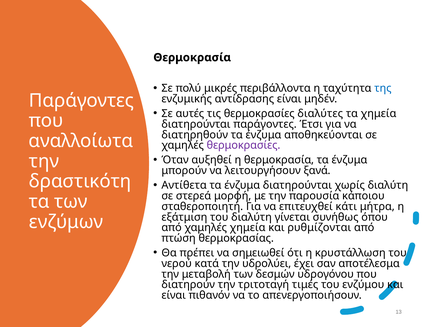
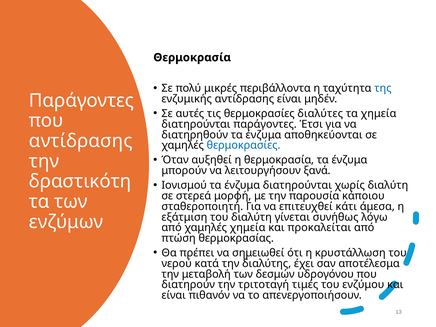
αναλλοίωτα at (81, 141): αναλλοίωτα -> αντίδρασης
θερμοκρασίες at (244, 145) colour: purple -> blue
Αντίθετα: Αντίθετα -> Ιονισμού
μήτρα: μήτρα -> άμεσα
όπου: όπου -> λόγω
ρυθμίζονται: ρυθμίζονται -> προκαλείται
υδρολύει: υδρολύει -> διαλύτης
